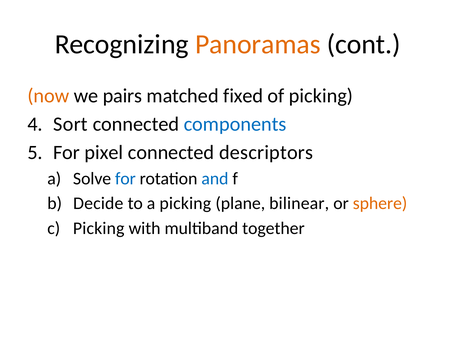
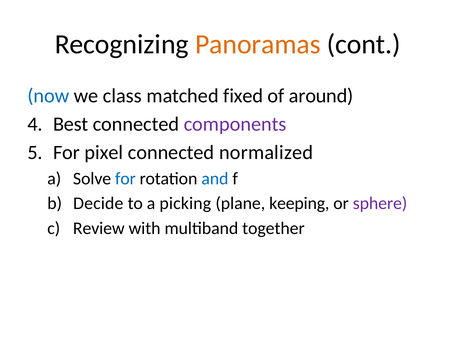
now colour: orange -> blue
pairs: pairs -> class
of picking: picking -> around
Sort: Sort -> Best
components colour: blue -> purple
descriptors: descriptors -> normalized
bilinear: bilinear -> keeping
sphere colour: orange -> purple
Picking at (99, 228): Picking -> Review
